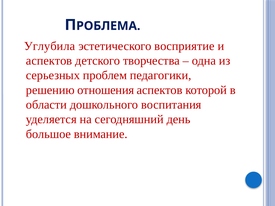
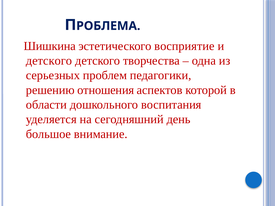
Углубила: Углубила -> Шишкина
аспектов at (49, 61): аспектов -> детского
